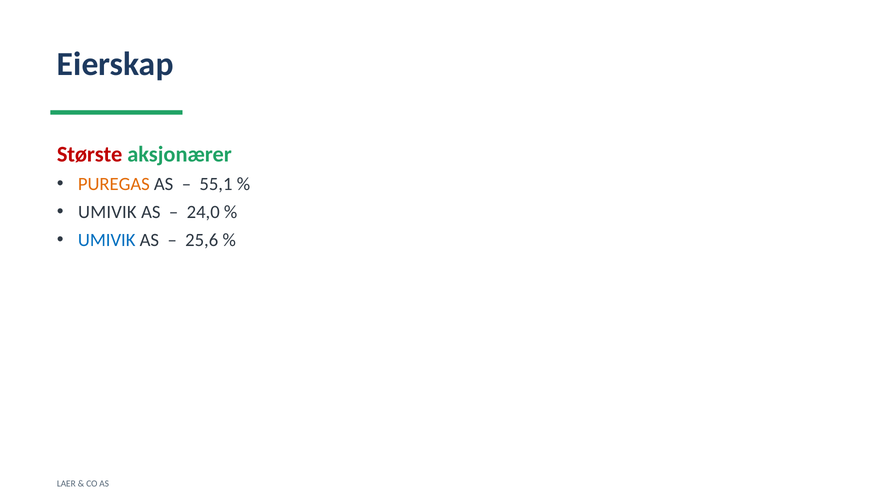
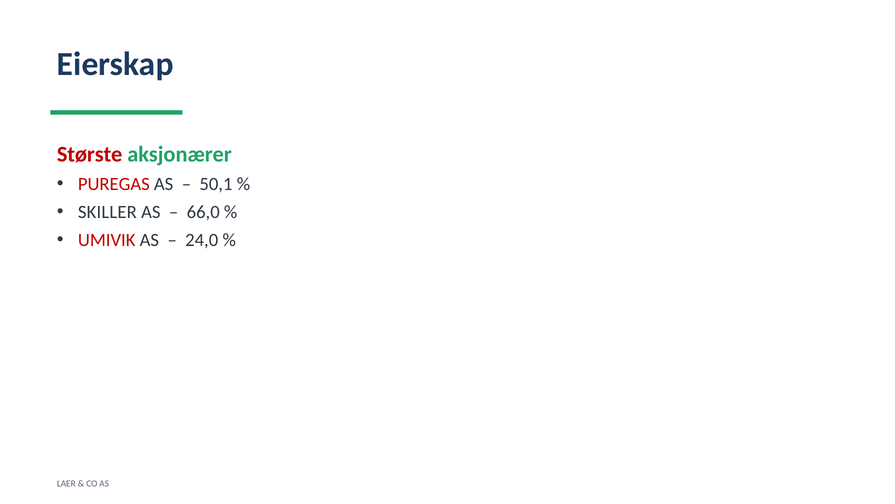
PUREGAS colour: orange -> red
55,1: 55,1 -> 50,1
UMIVIK at (107, 212): UMIVIK -> SKILLER
24,0: 24,0 -> 66,0
UMIVIK at (107, 240) colour: blue -> red
25,6: 25,6 -> 24,0
